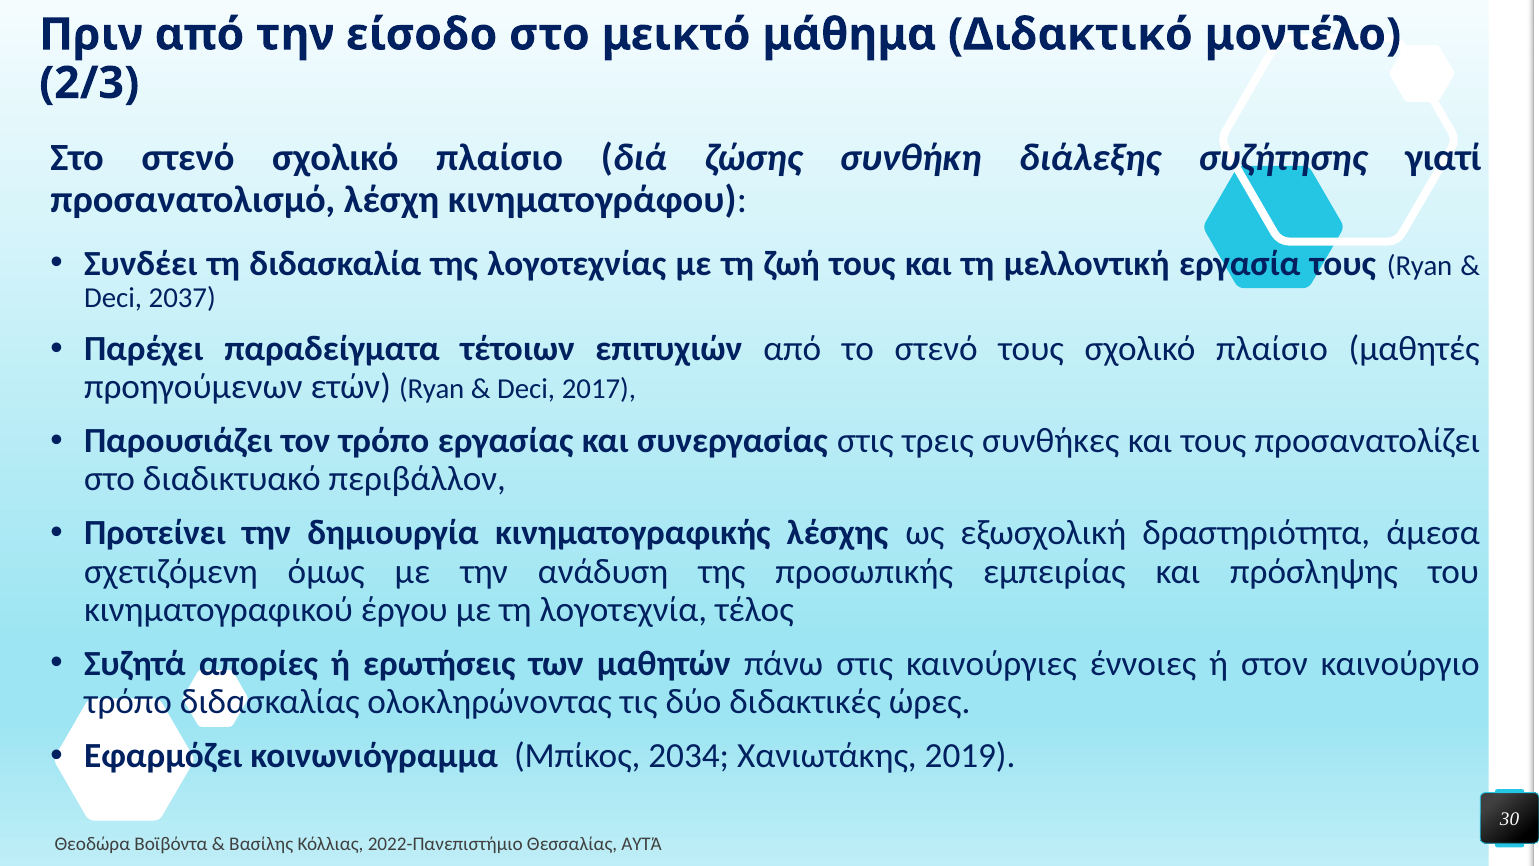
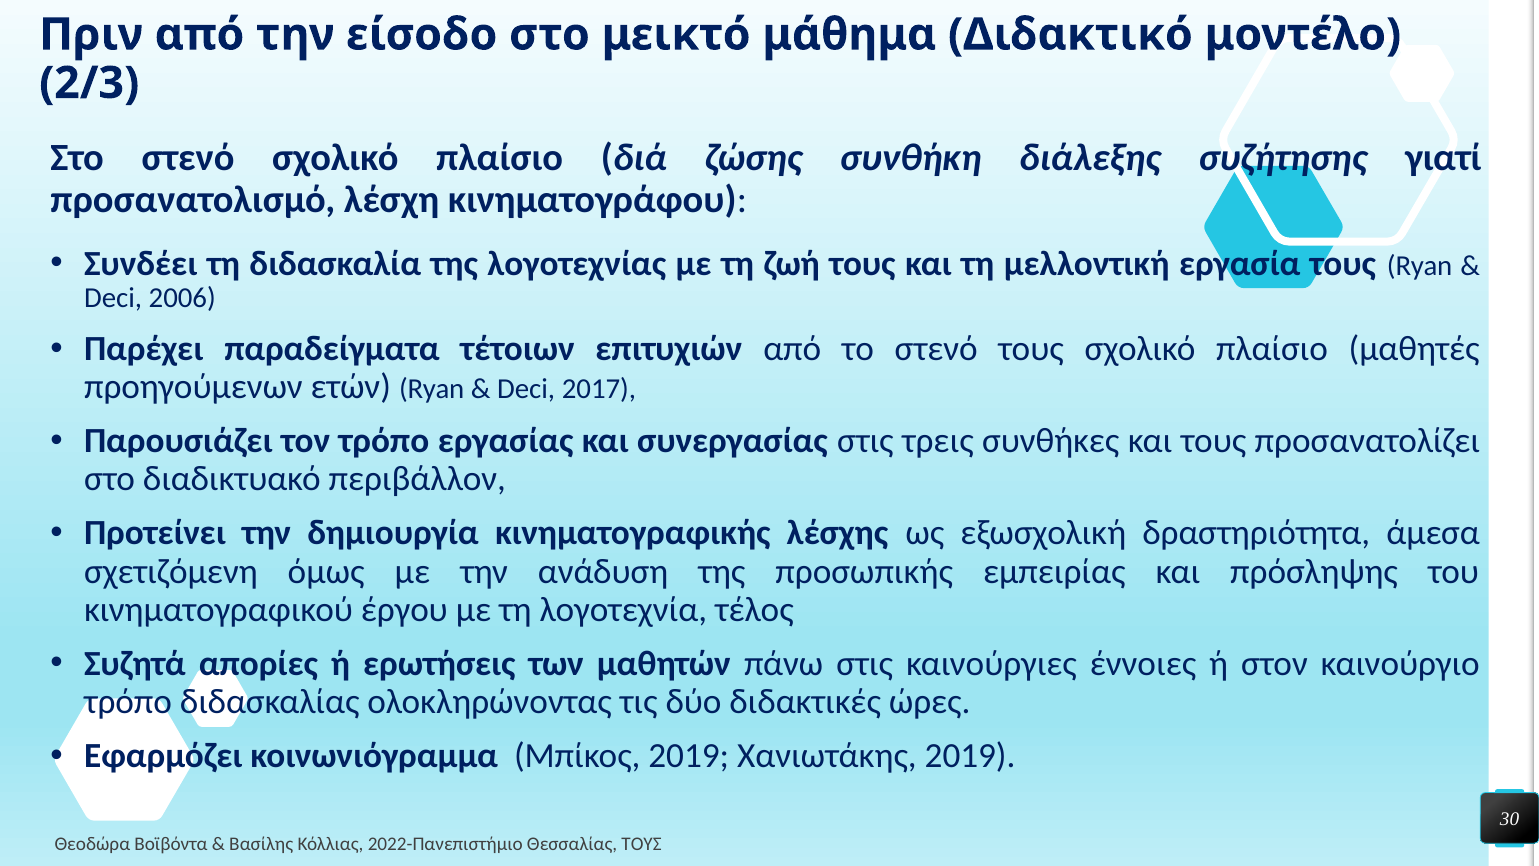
2037: 2037 -> 2006
Μπίκος 2034: 2034 -> 2019
Θεσσαλίας ΑΥΤΆ: ΑΥΤΆ -> ΤΟΥΣ
